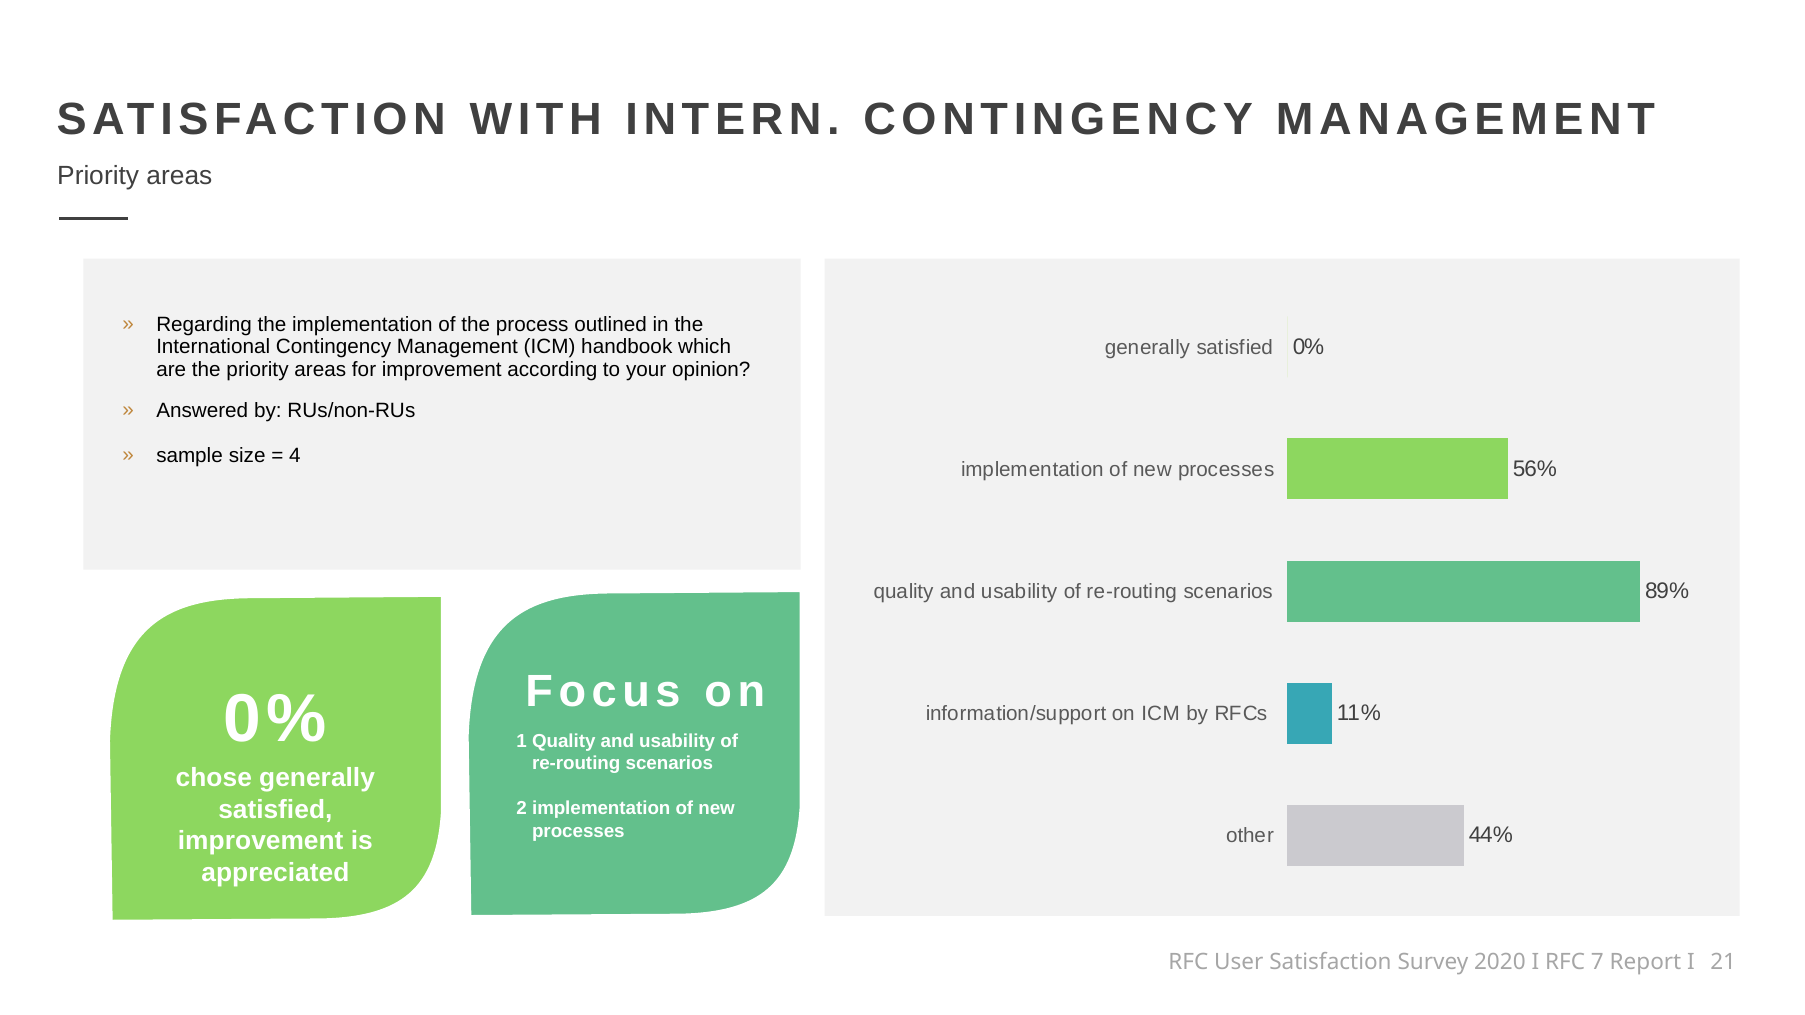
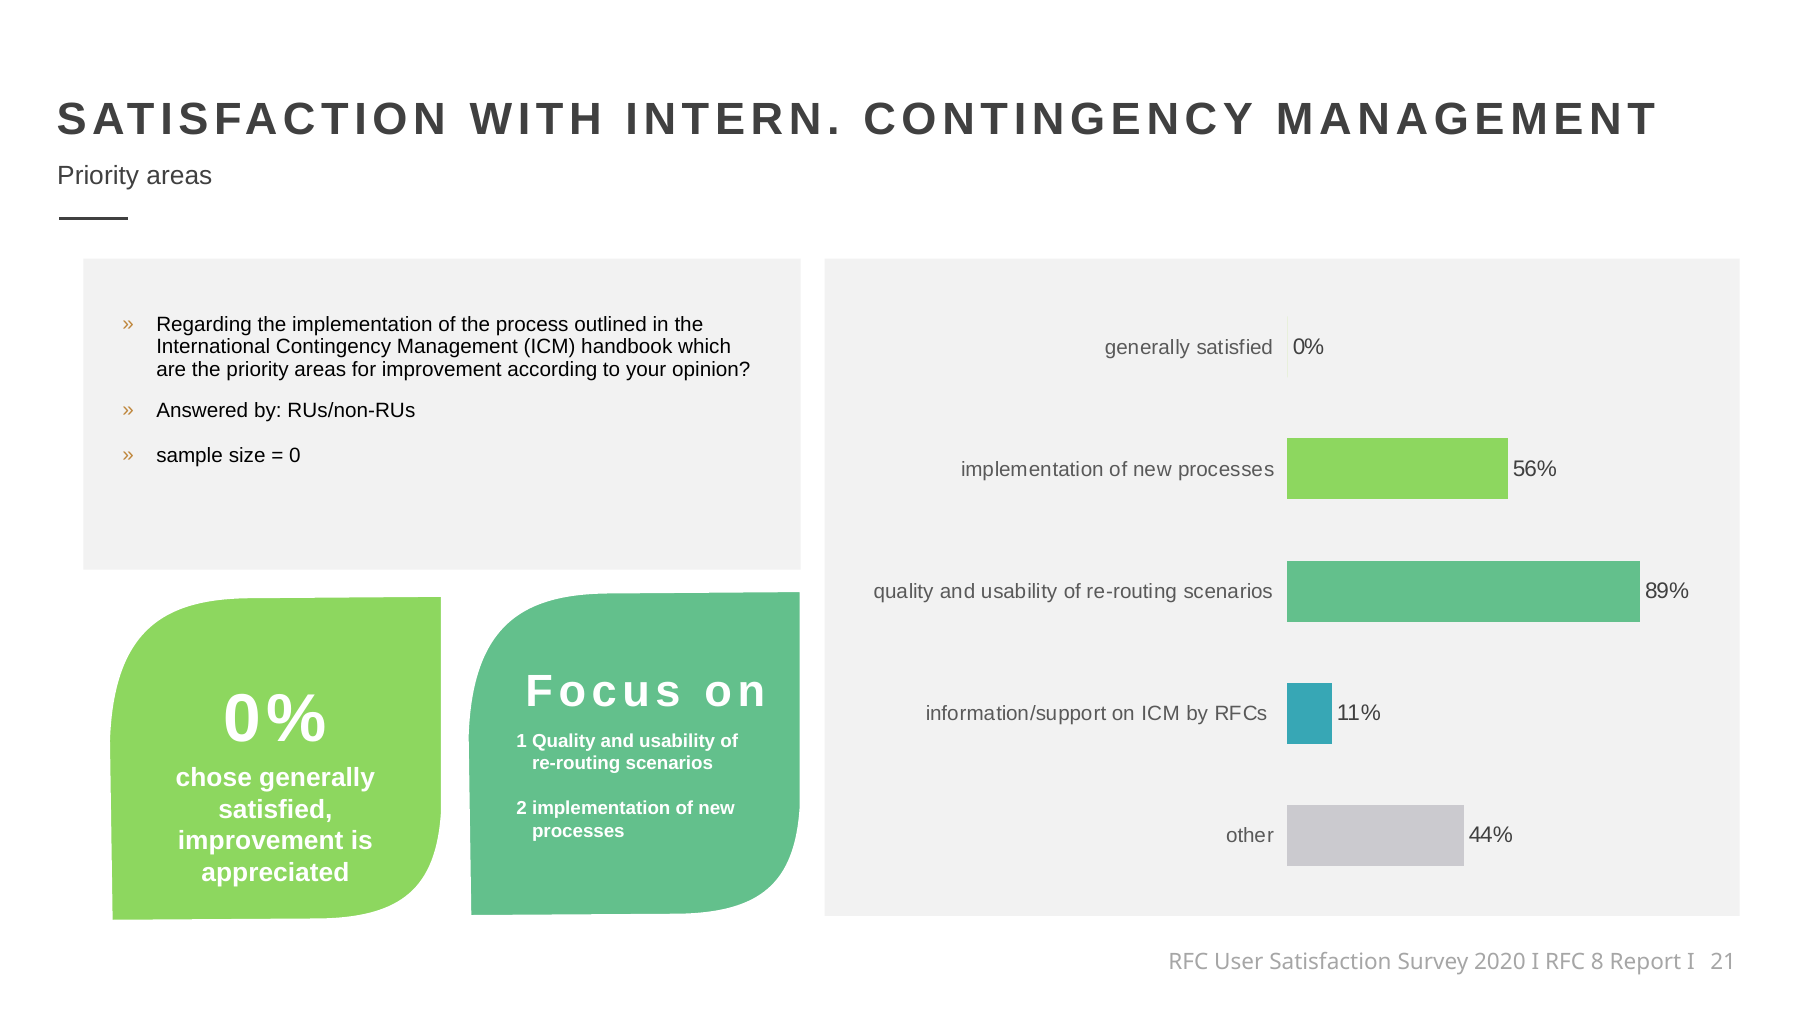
4: 4 -> 0
7: 7 -> 8
